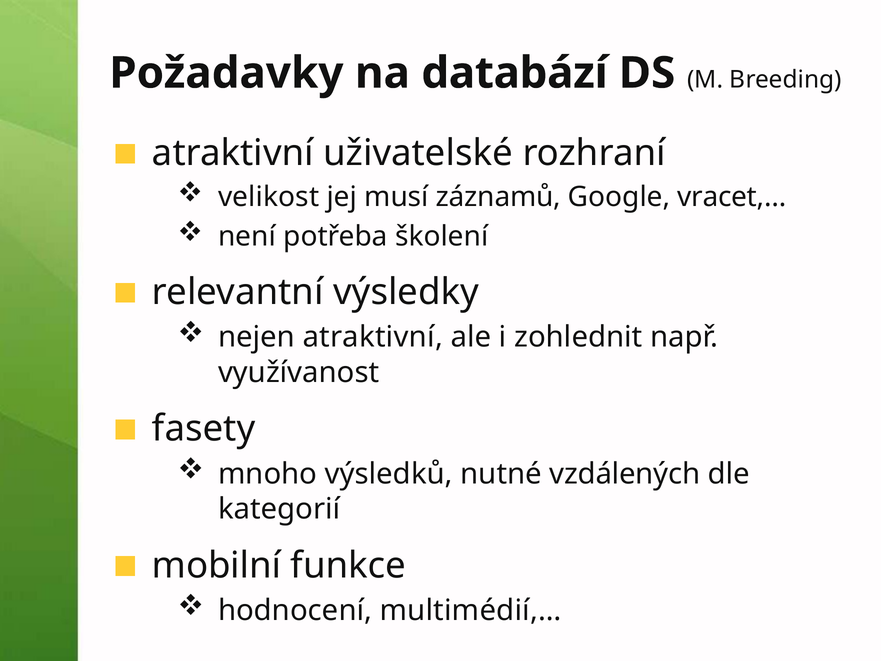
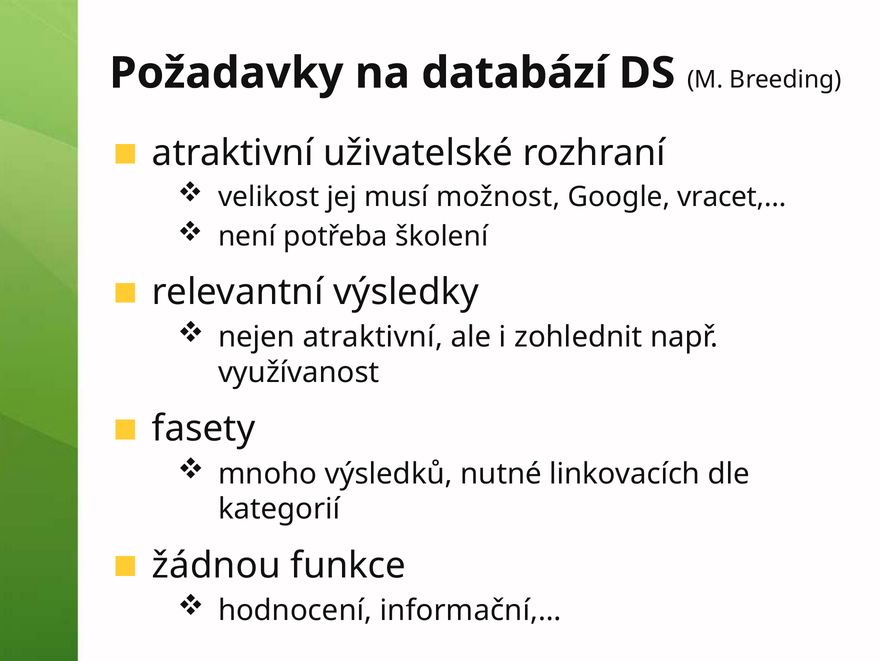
záznamů: záznamů -> možnost
vzdálených: vzdálených -> linkovacích
mobilní: mobilní -> žádnou
multimédií,…: multimédií,… -> informační,…
